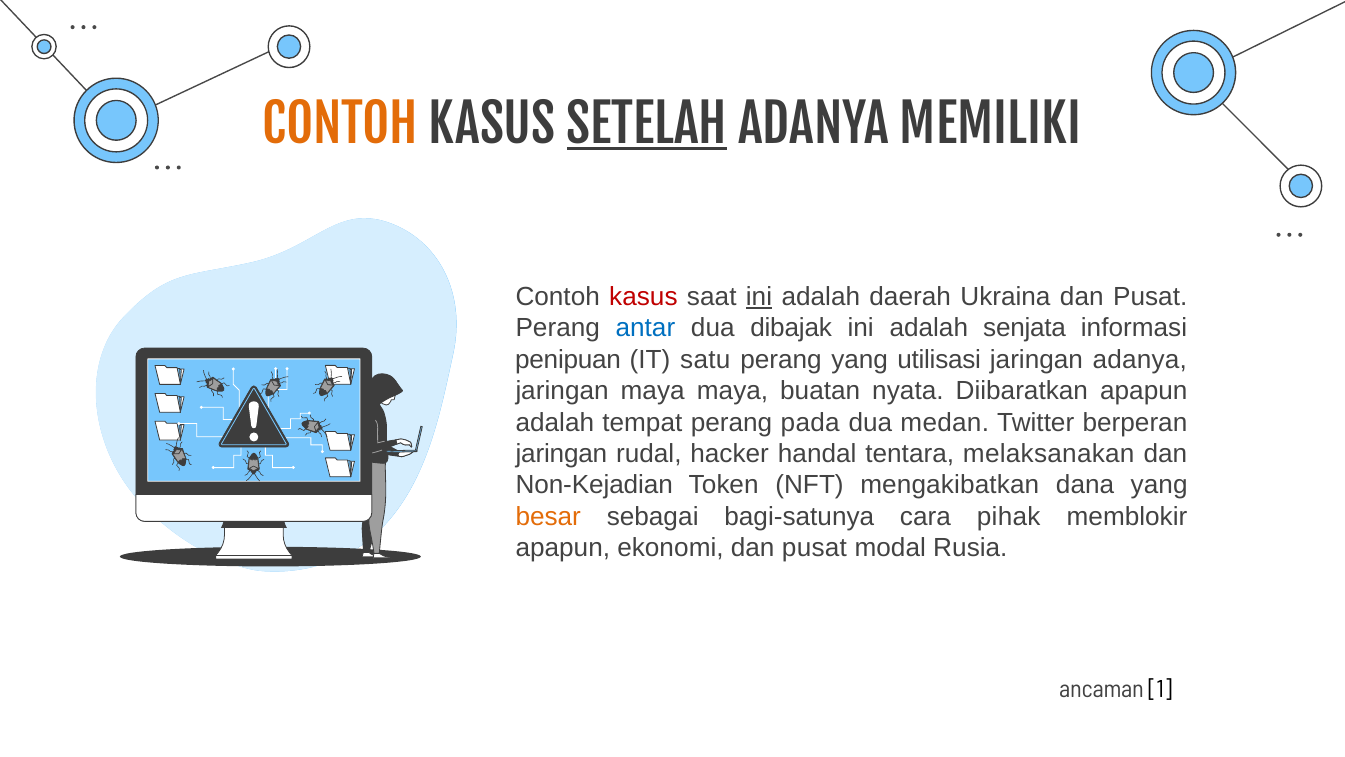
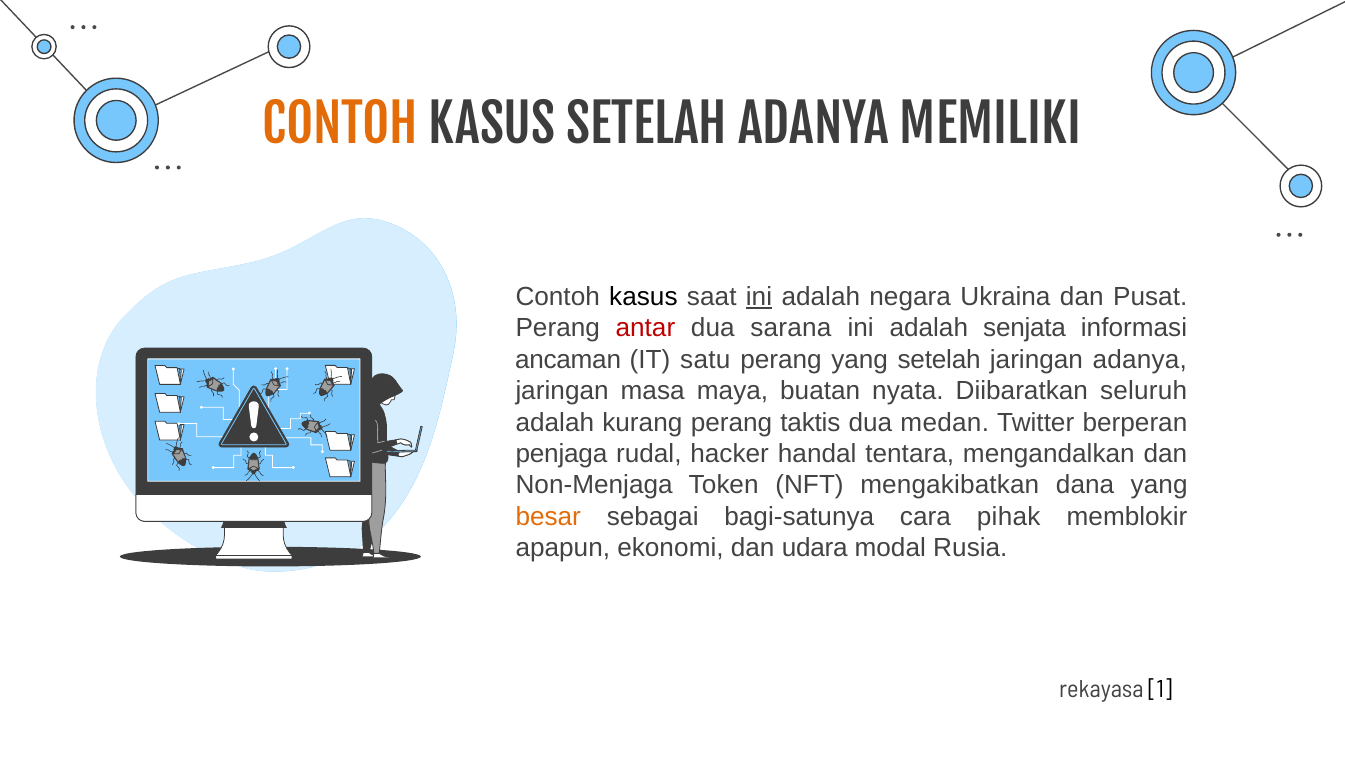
SETELAH at (647, 126) underline: present -> none
kasus at (643, 297) colour: red -> black
daerah: daerah -> negara
antar colour: blue -> red
dibajak: dibajak -> sarana
penipuan: penipuan -> ancaman
yang utilisasi: utilisasi -> setelah
jaringan maya: maya -> masa
Diibaratkan apapun: apapun -> seluruh
tempat: tempat -> kurang
pada: pada -> taktis
jaringan at (561, 454): jaringan -> penjaga
melaksanakan: melaksanakan -> mengandalkan
Non-Kejadian: Non-Kejadian -> Non-Menjaga
ekonomi dan pusat: pusat -> udara
ancaman: ancaman -> rekayasa
